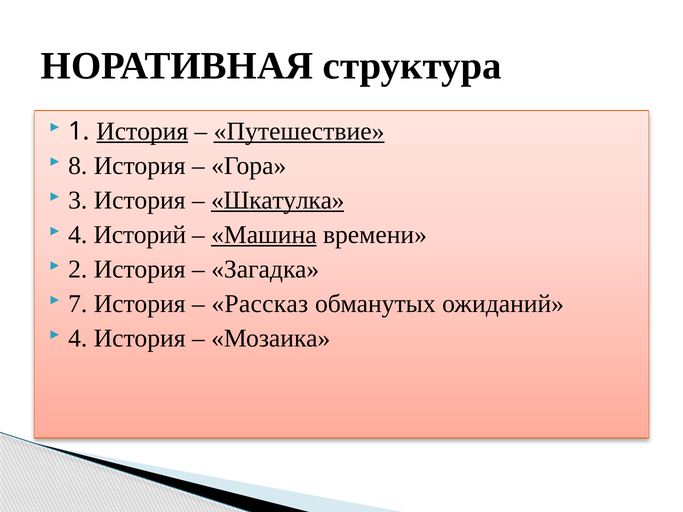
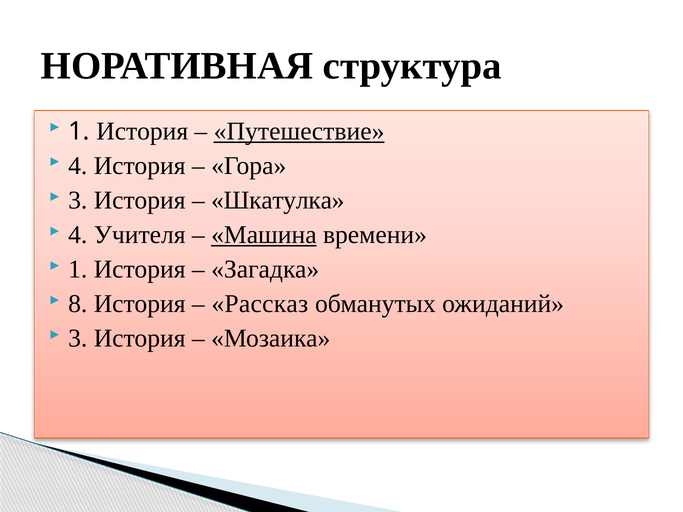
История at (142, 131) underline: present -> none
8 at (78, 166): 8 -> 4
Шкатулка underline: present -> none
Историй: Историй -> Учителя
2 at (78, 269): 2 -> 1
7: 7 -> 8
4 at (78, 339): 4 -> 3
